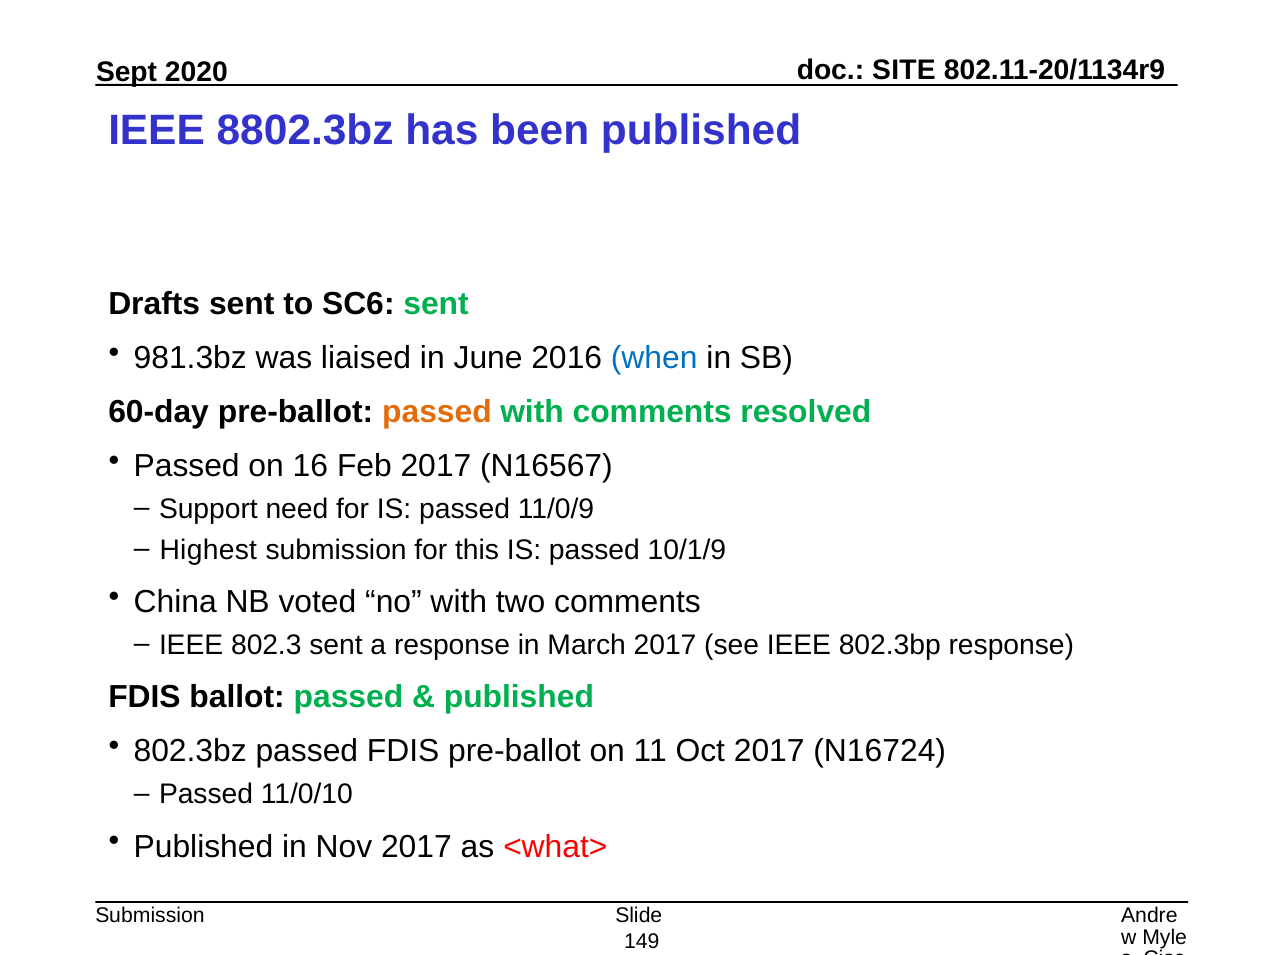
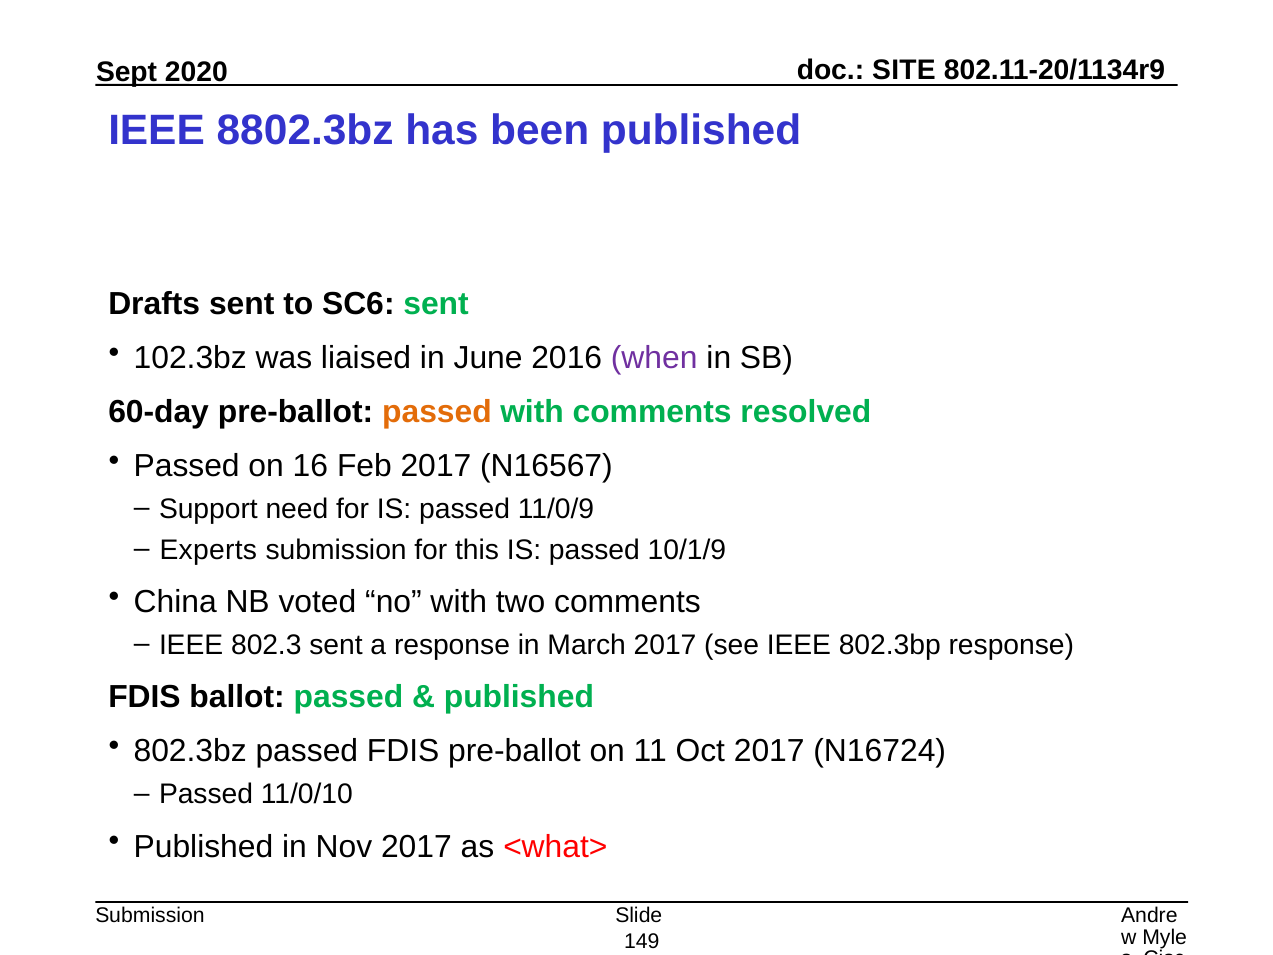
981.3bz: 981.3bz -> 102.3bz
when colour: blue -> purple
Highest: Highest -> Experts
